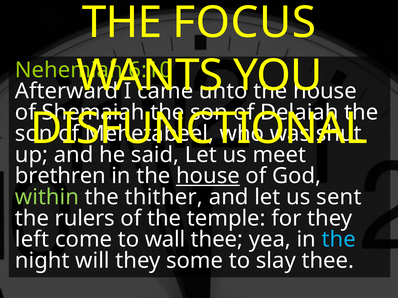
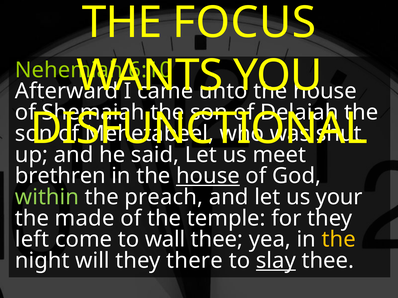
thither: thither -> preach
sent: sent -> your
rulers: rulers -> made
the at (339, 240) colour: light blue -> yellow
some: some -> there
slay underline: none -> present
